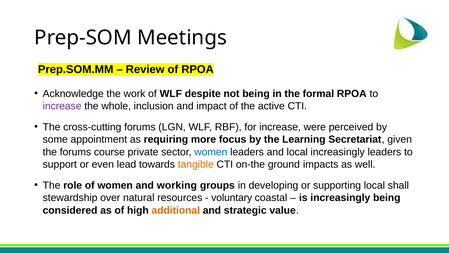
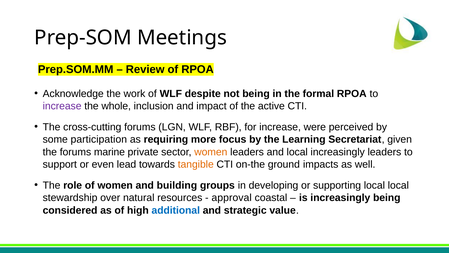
appointment: appointment -> participation
course: course -> marine
women at (211, 152) colour: blue -> orange
working: working -> building
local shall: shall -> local
voluntary: voluntary -> approval
additional colour: orange -> blue
